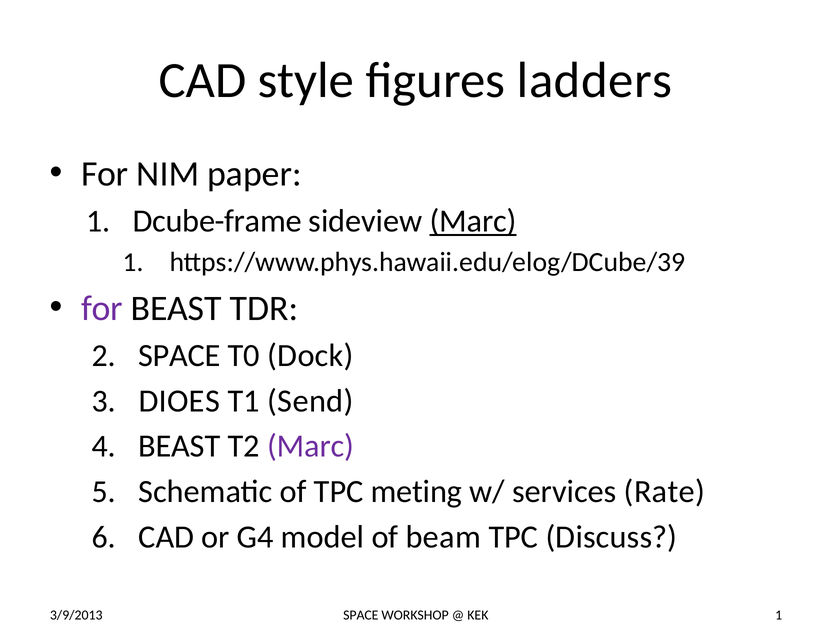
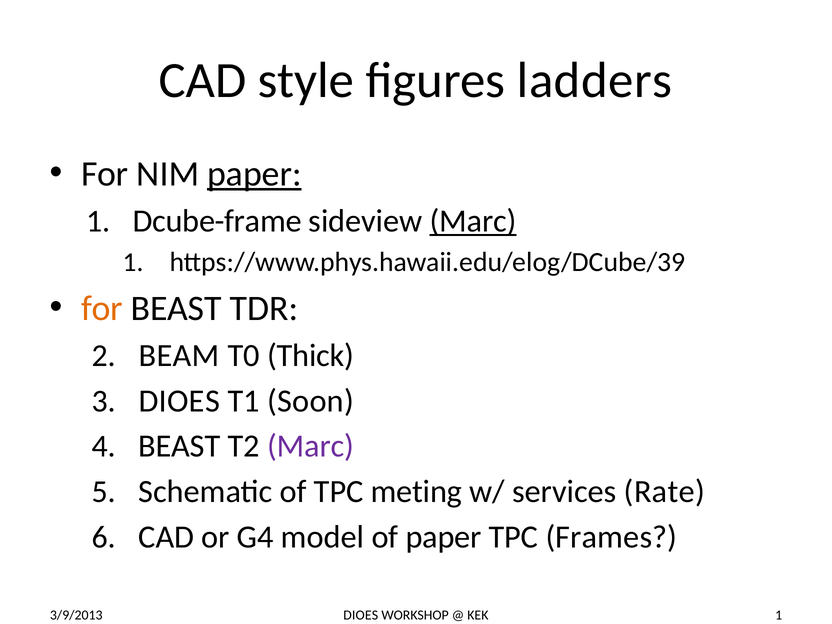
paper at (254, 174) underline: none -> present
for at (102, 308) colour: purple -> orange
SPACE at (179, 355): SPACE -> BEAM
Dock: Dock -> Thick
Send: Send -> Soon
of beam: beam -> paper
Discuss: Discuss -> Frames
SPACE at (361, 615): SPACE -> DIOES
